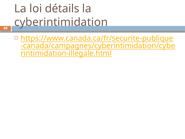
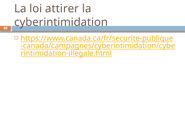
détails: détails -> attirer
